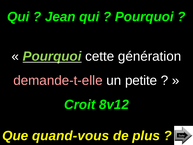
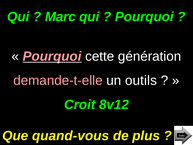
Jean: Jean -> Marc
Pourquoi at (52, 56) colour: light green -> pink
petite: petite -> outils
